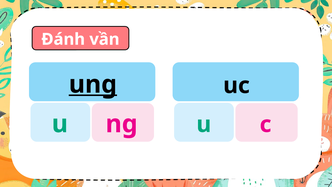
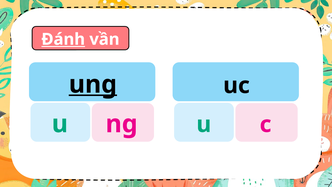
Đánh underline: none -> present
